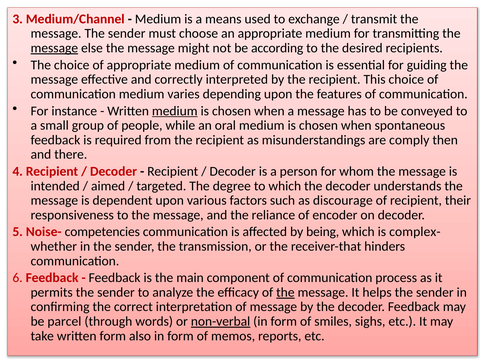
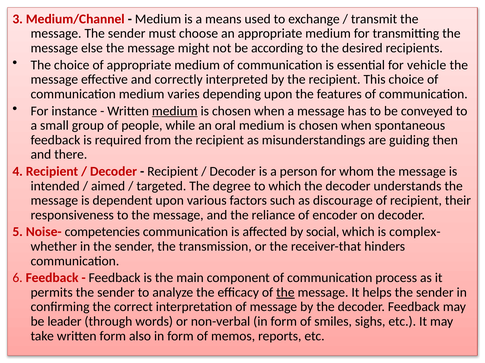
message at (54, 48) underline: present -> none
guiding: guiding -> vehicle
comply: comply -> guiding
being: being -> social
parcel: parcel -> leader
non-verbal underline: present -> none
